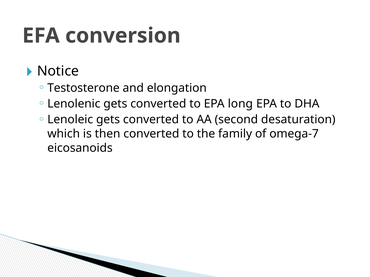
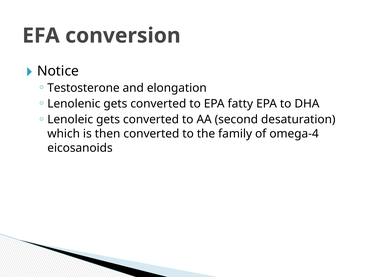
long: long -> fatty
omega-7: omega-7 -> omega-4
